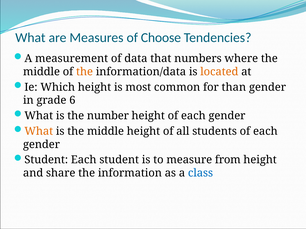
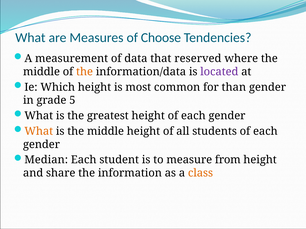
numbers: numbers -> reserved
located colour: orange -> purple
6: 6 -> 5
number: number -> greatest
Student at (46, 160): Student -> Median
class colour: blue -> orange
